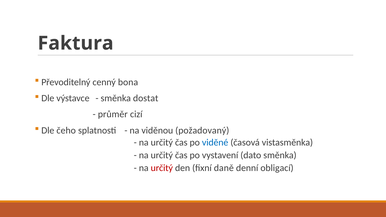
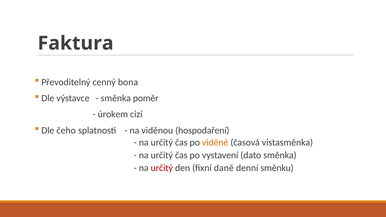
dostat: dostat -> poměr
průměr: průměr -> úrokem
požadovaný: požadovaný -> hospodaření
viděné colour: blue -> orange
obligací: obligací -> směnku
